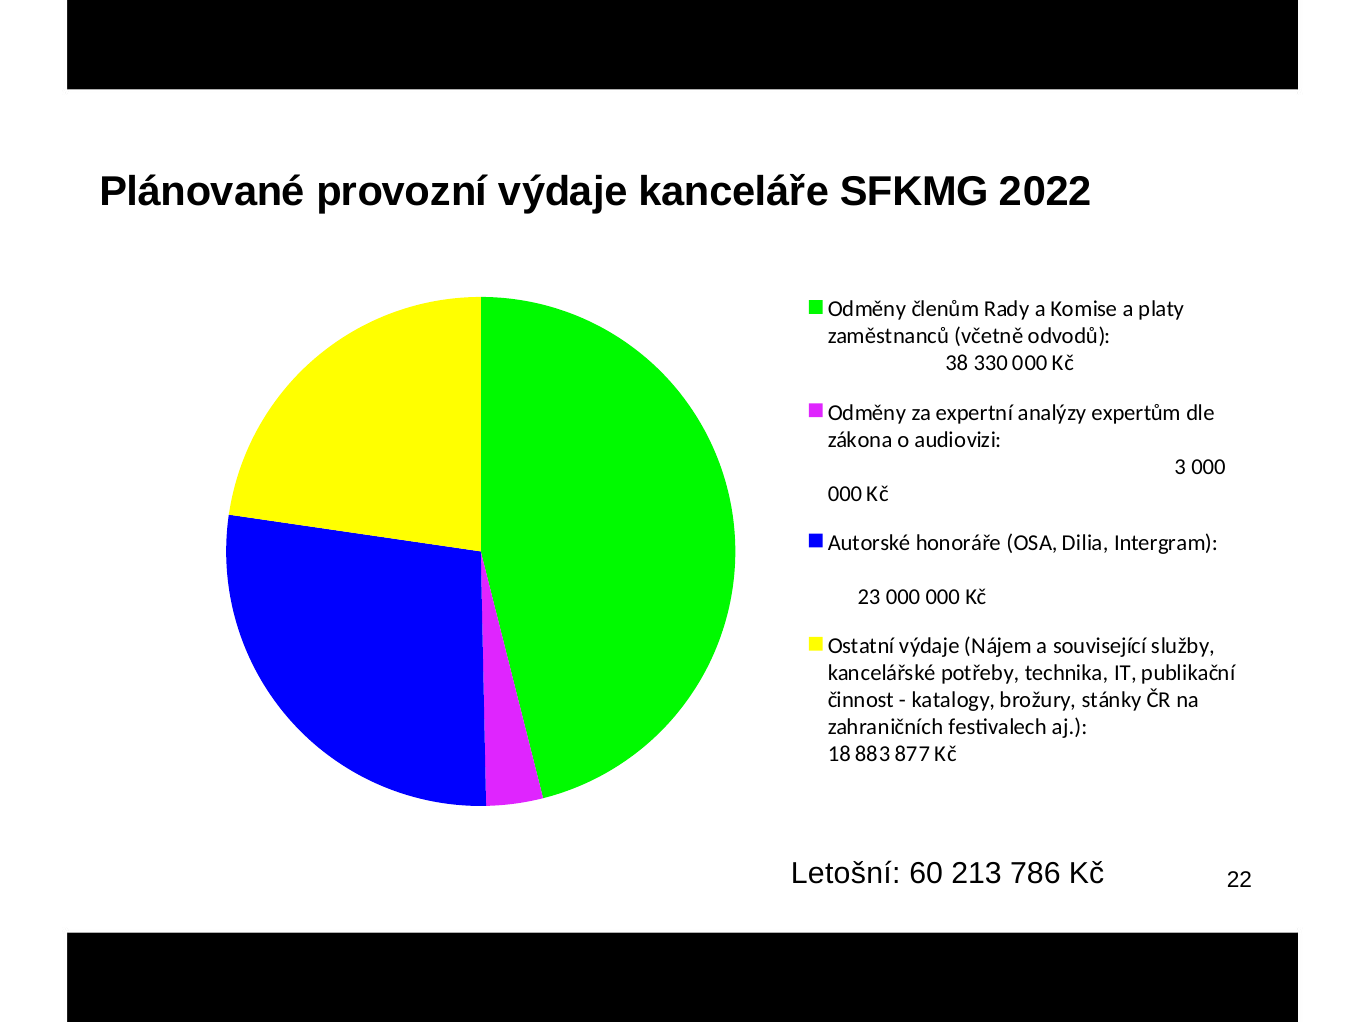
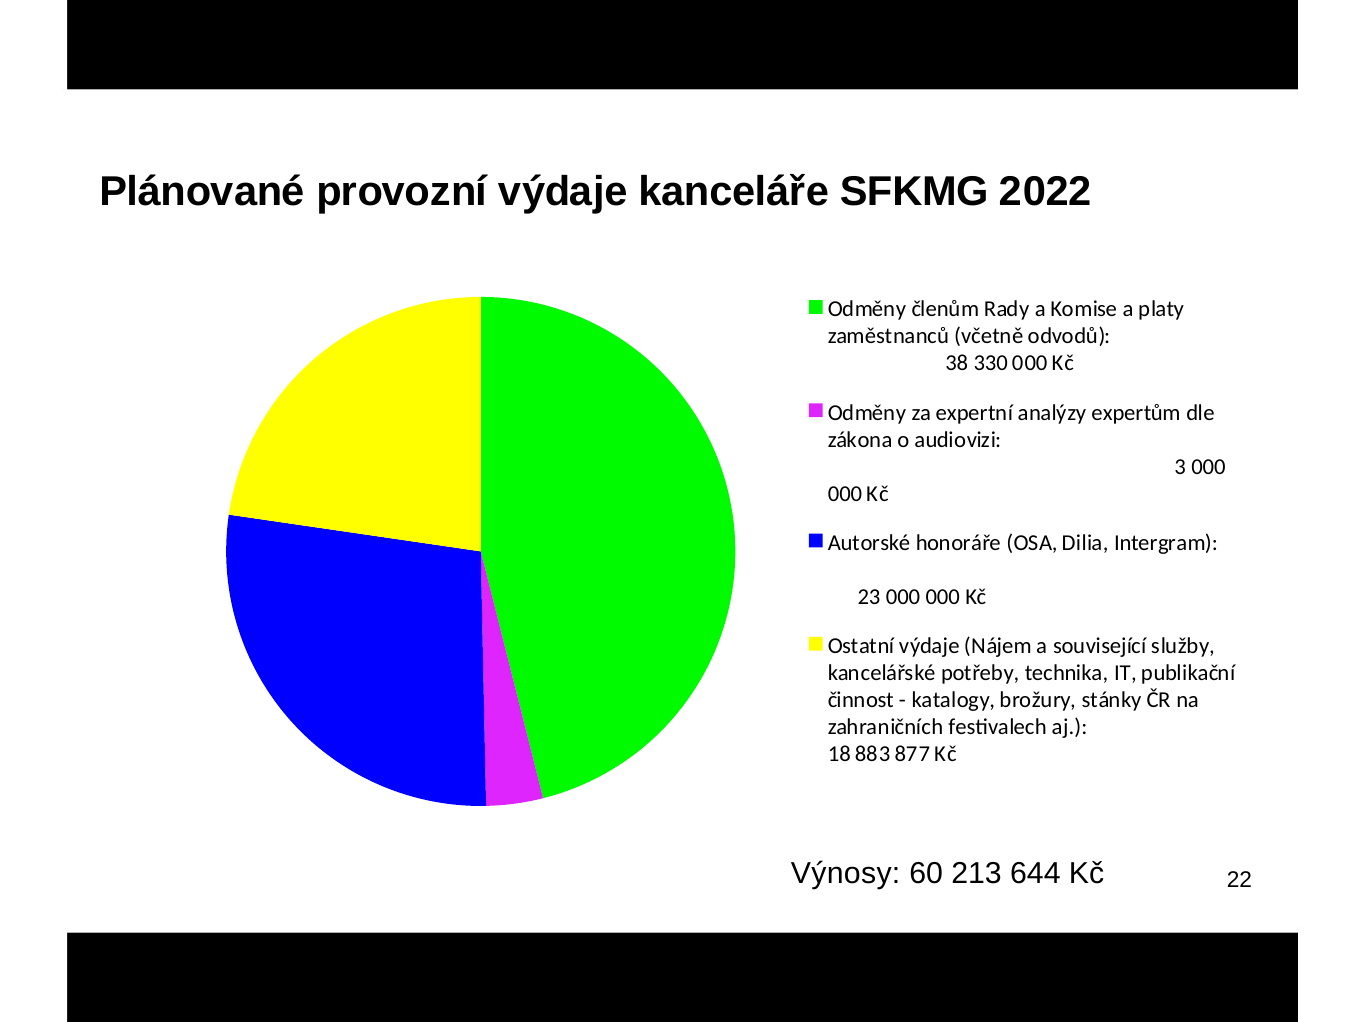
Letošní: Letošní -> Výnosy
786: 786 -> 644
